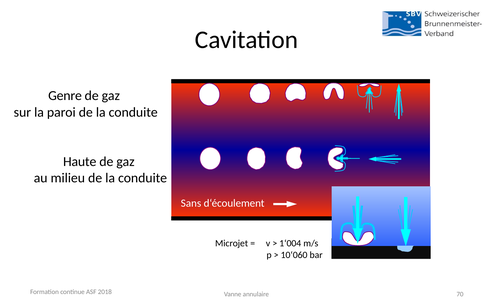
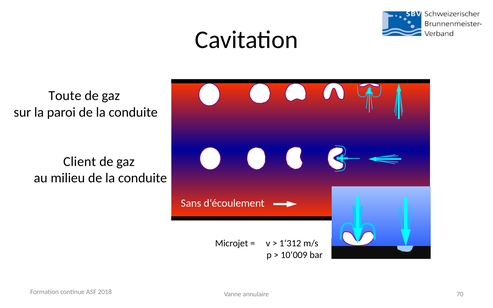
Genre: Genre -> Toute
Haute: Haute -> Client
1‘004: 1‘004 -> 1‘312
10‘060: 10‘060 -> 10‘009
